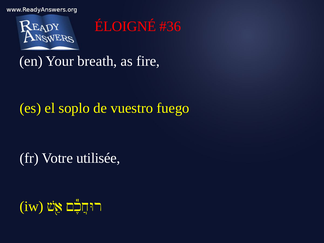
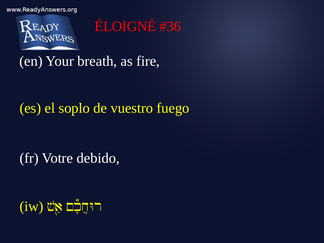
utilisée: utilisée -> debido
